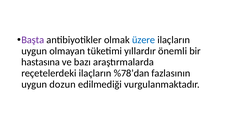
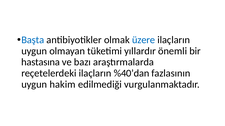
Başta colour: purple -> blue
%78’dan: %78’dan -> %40’dan
dozun: dozun -> hakim
